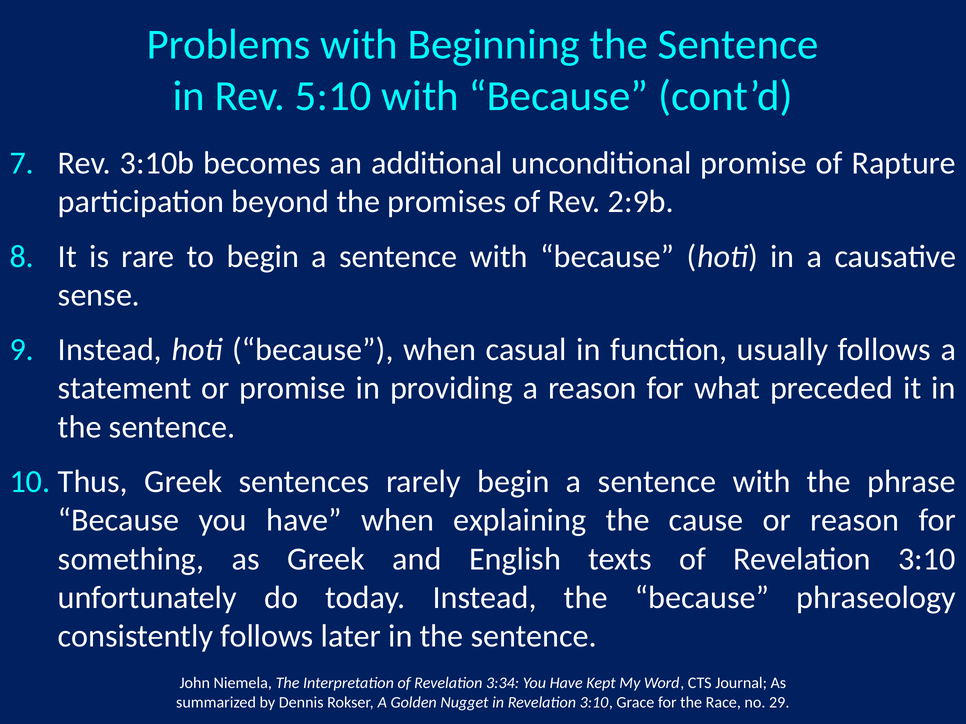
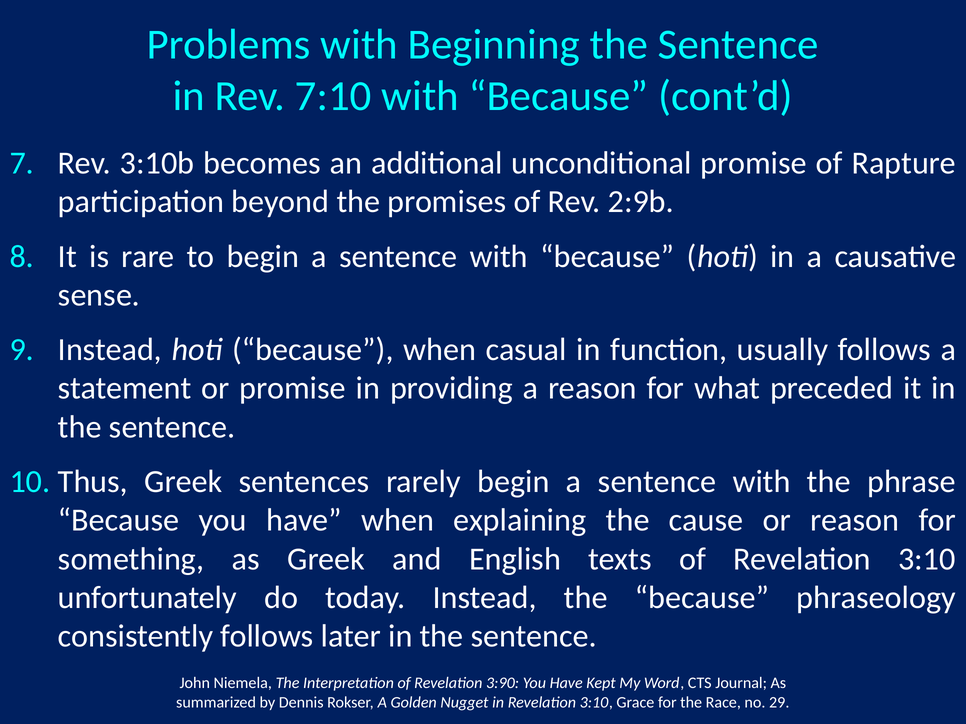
5:10: 5:10 -> 7:10
3:34: 3:34 -> 3:90
